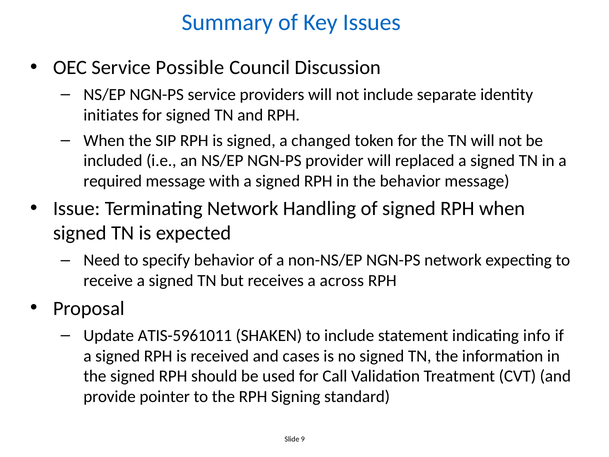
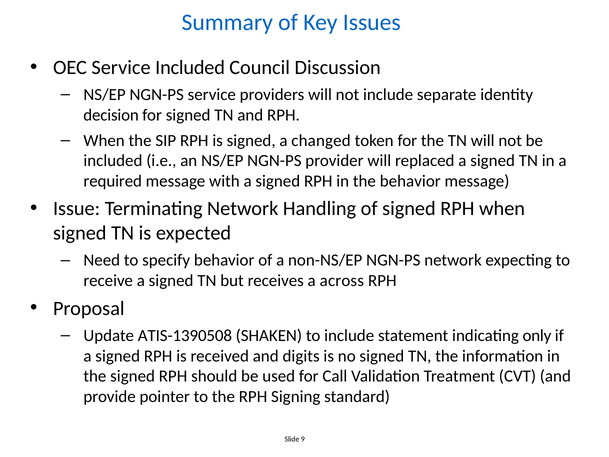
Service Possible: Possible -> Included
initiates: initiates -> decision
ATIS-5961011: ATIS-5961011 -> ATIS-1390508
info: info -> only
cases: cases -> digits
